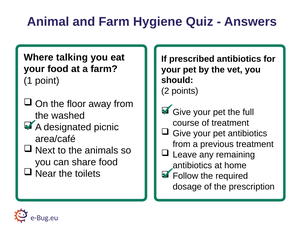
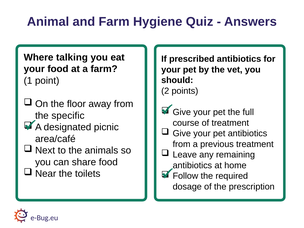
washed: washed -> specific
